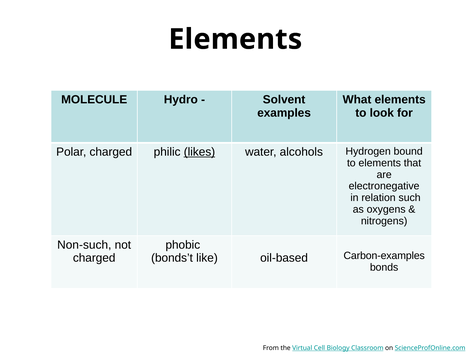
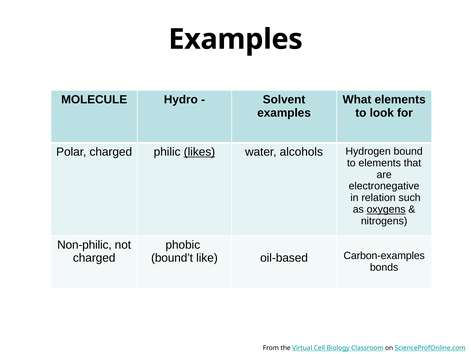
Elements at (235, 39): Elements -> Examples
oxygens underline: none -> present
Non-such: Non-such -> Non-philic
bonds’t: bonds’t -> bound’t
